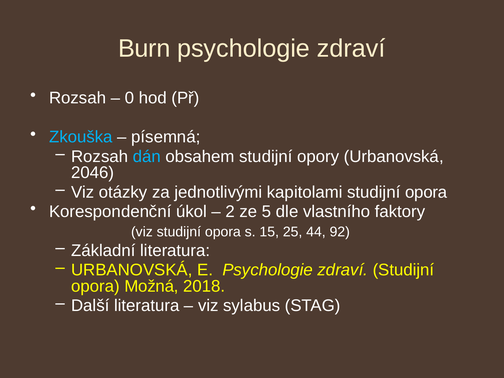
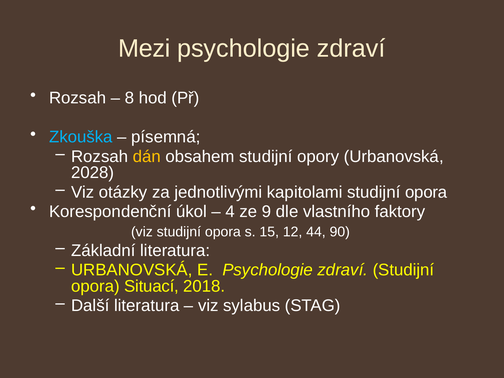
Burn: Burn -> Mezi
0: 0 -> 8
dán colour: light blue -> yellow
2046: 2046 -> 2028
2: 2 -> 4
5: 5 -> 9
25: 25 -> 12
92: 92 -> 90
Možná: Možná -> Situací
